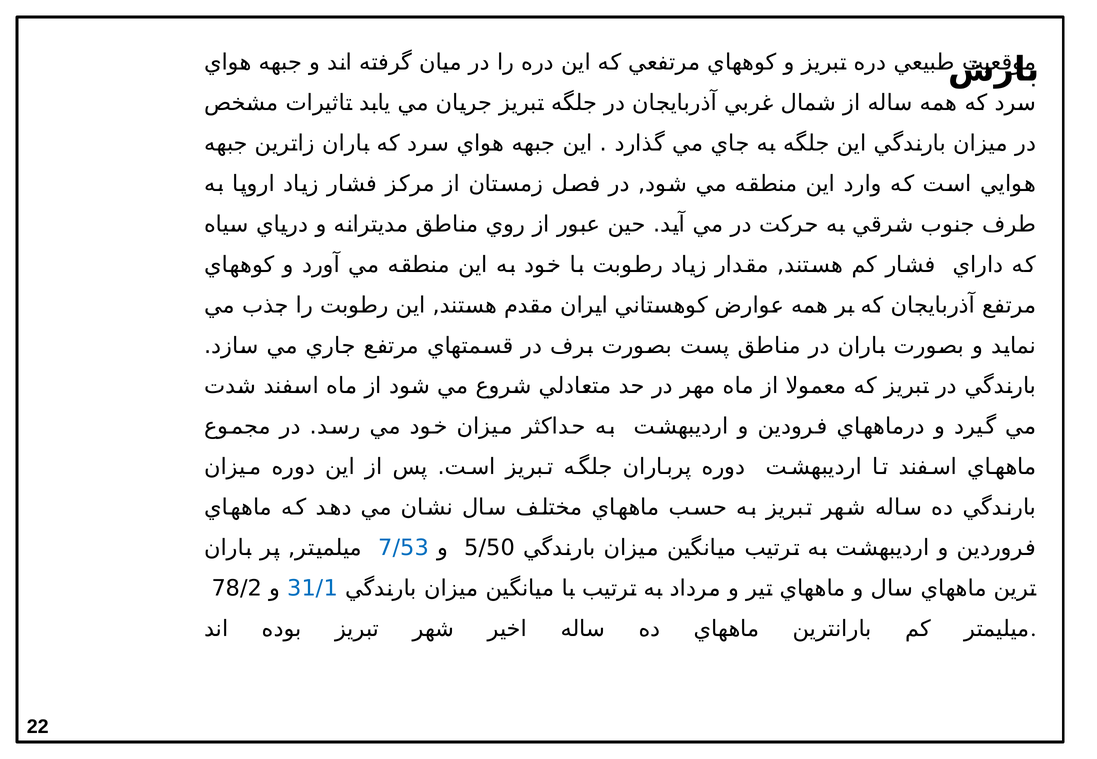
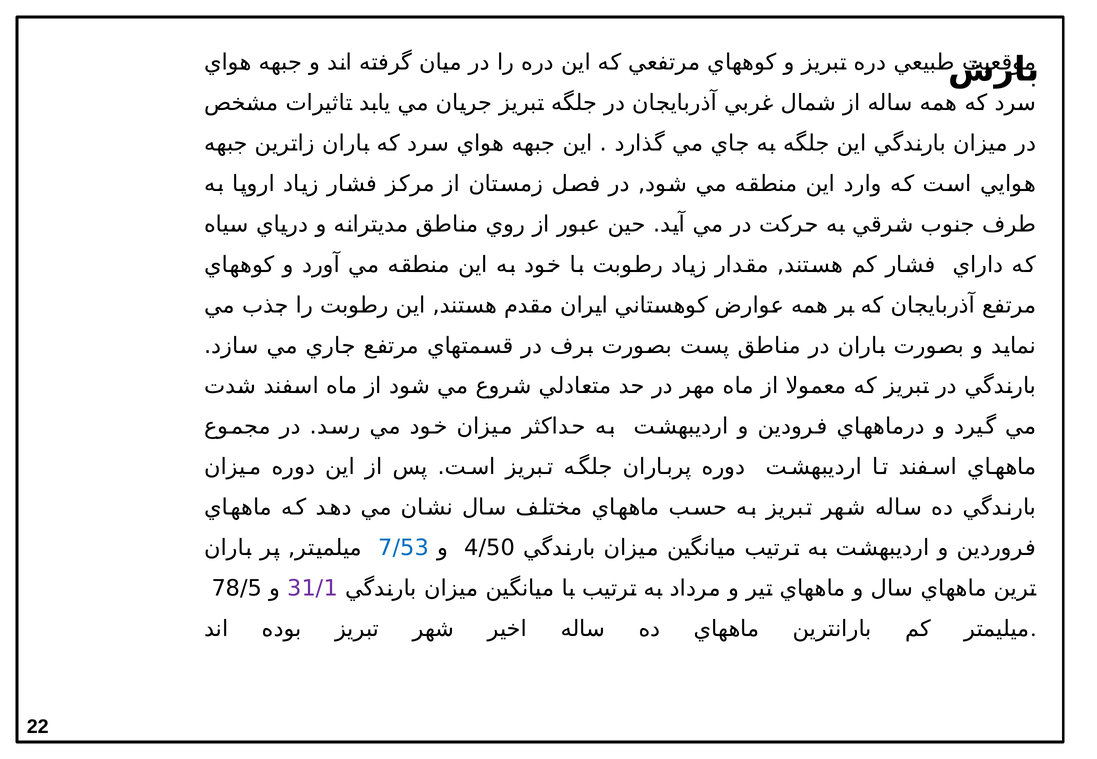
5/50: 5/50 -> 4/50
78/2: 78/2 -> 78/5
31/1 colour: blue -> purple
